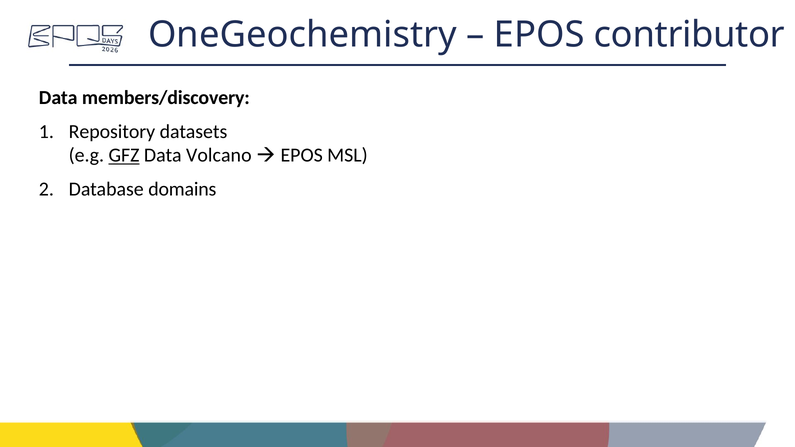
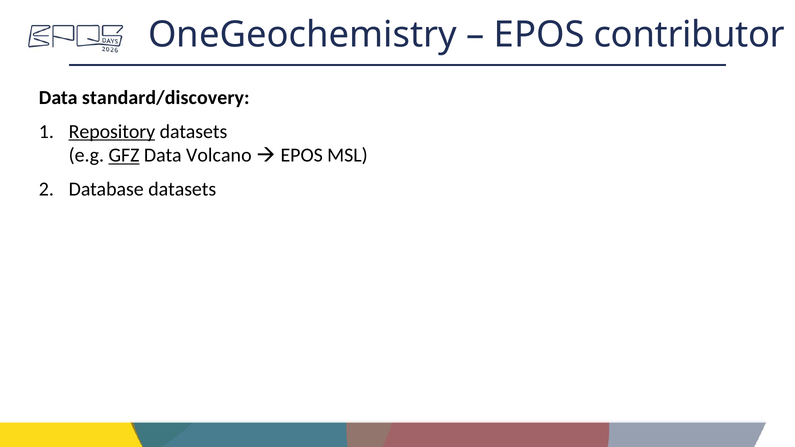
members/discovery: members/discovery -> standard/discovery
Repository underline: none -> present
Database domains: domains -> datasets
